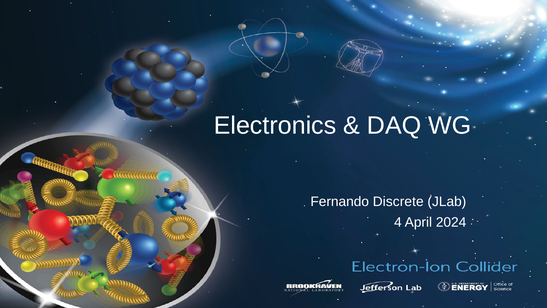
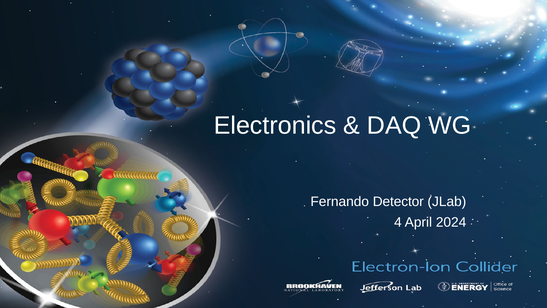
Discrete: Discrete -> Detector
